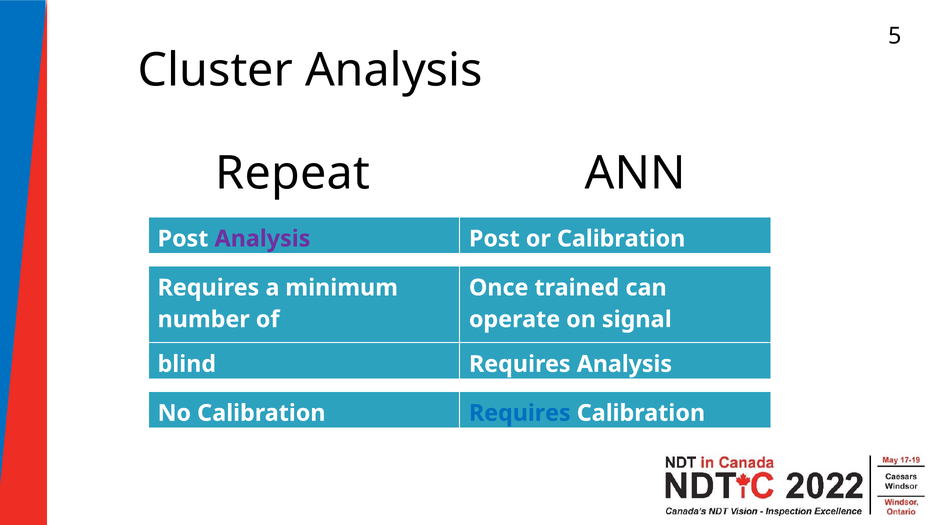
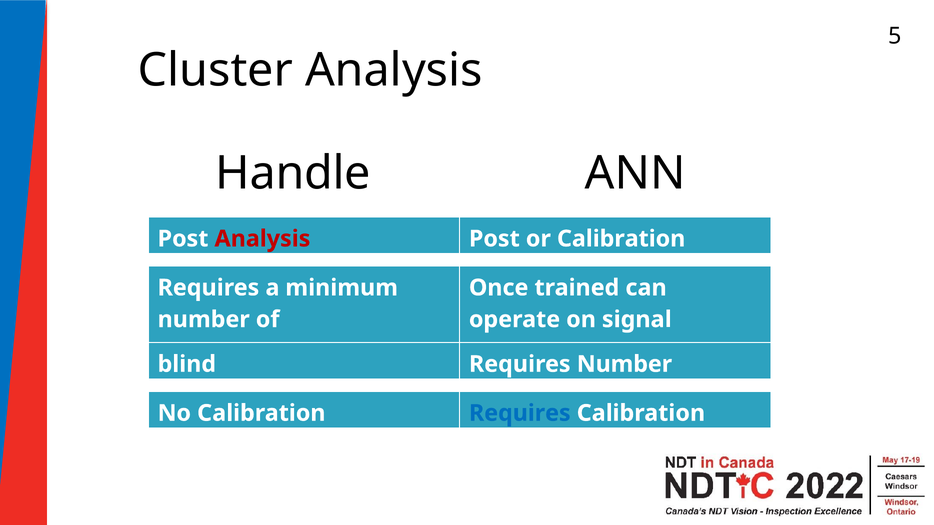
Repeat: Repeat -> Handle
Analysis at (262, 239) colour: purple -> red
Analysis at (624, 364): Analysis -> Number
